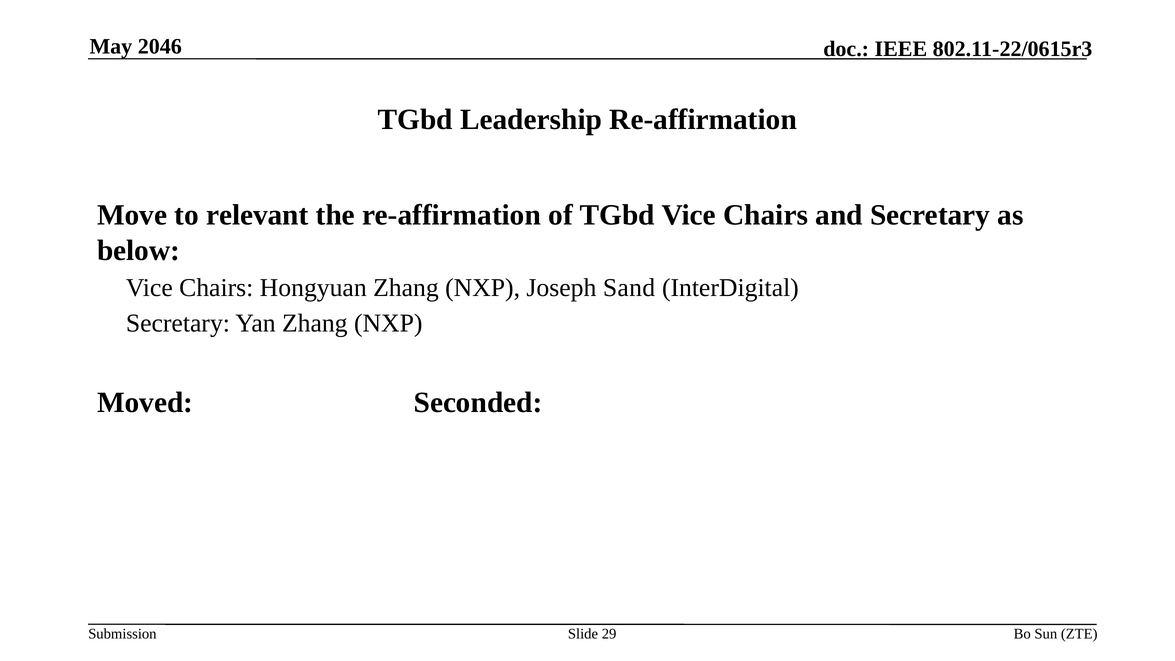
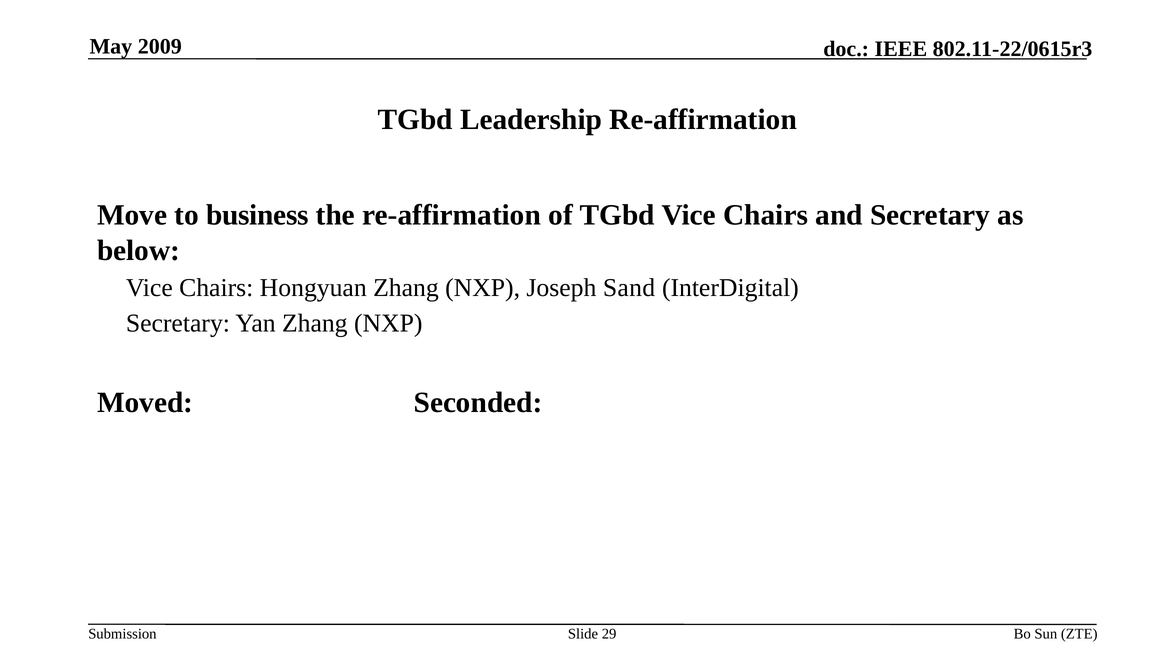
2046: 2046 -> 2009
relevant: relevant -> business
